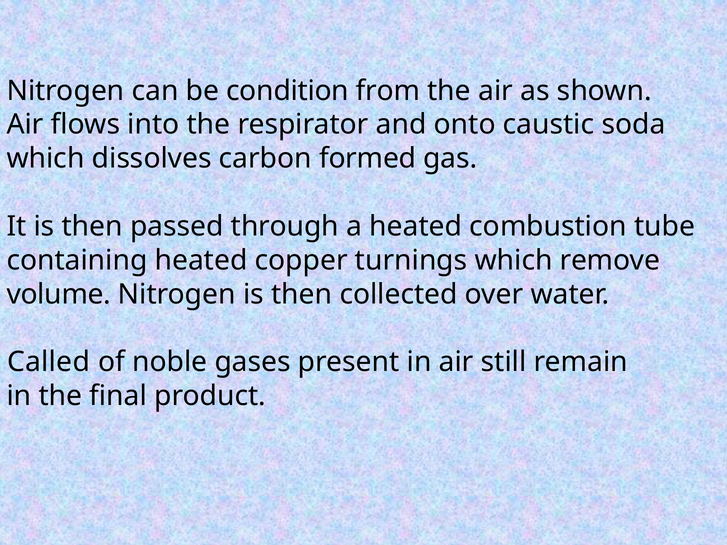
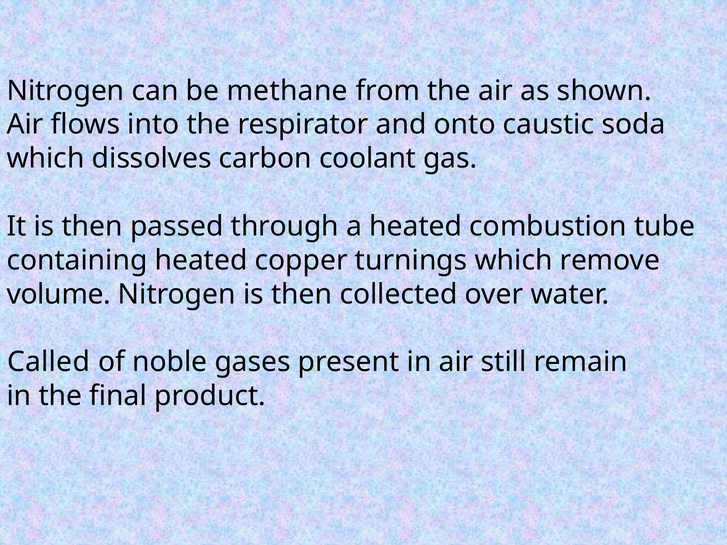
condition: condition -> methane
formed: formed -> coolant
